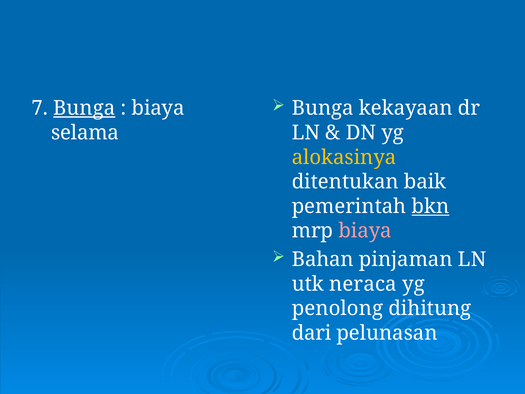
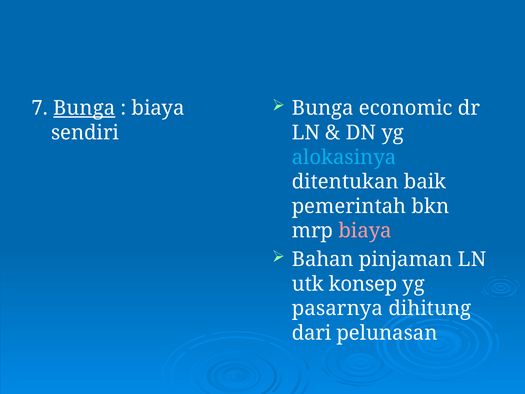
kekayaan: kekayaan -> economic
selama: selama -> sendiri
alokasinya colour: yellow -> light blue
bkn underline: present -> none
neraca: neraca -> konsep
penolong: penolong -> pasarnya
